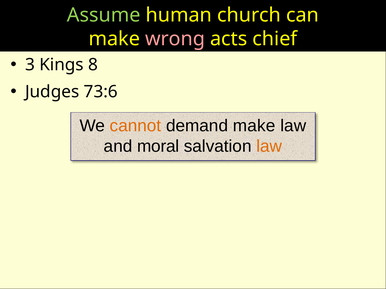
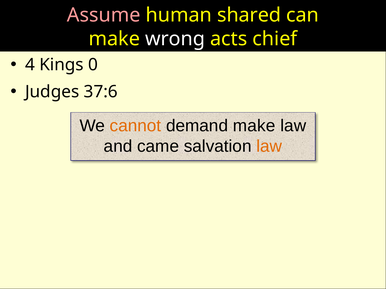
Assume colour: light green -> pink
church: church -> shared
wrong colour: pink -> white
3: 3 -> 4
8: 8 -> 0
73:6: 73:6 -> 37:6
moral: moral -> came
